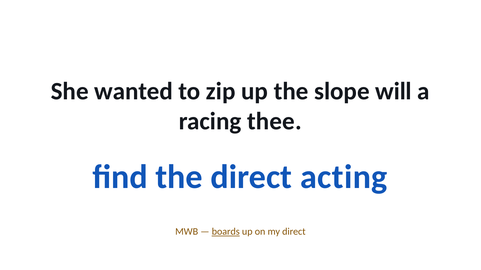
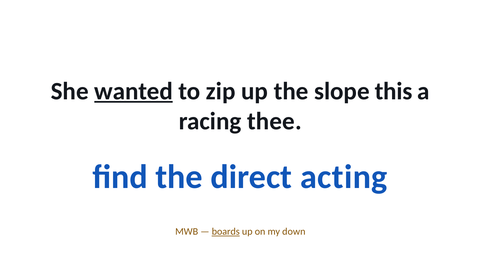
wanted underline: none -> present
will: will -> this
my direct: direct -> down
